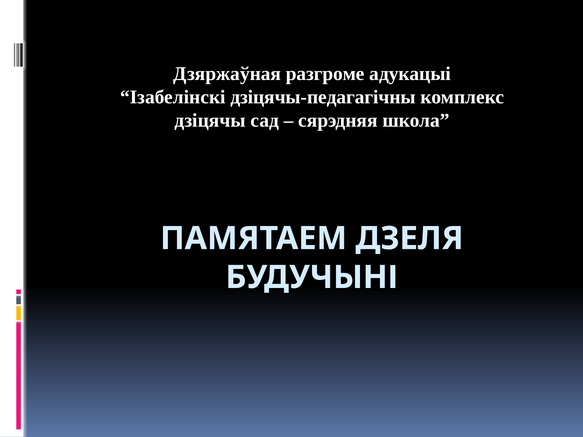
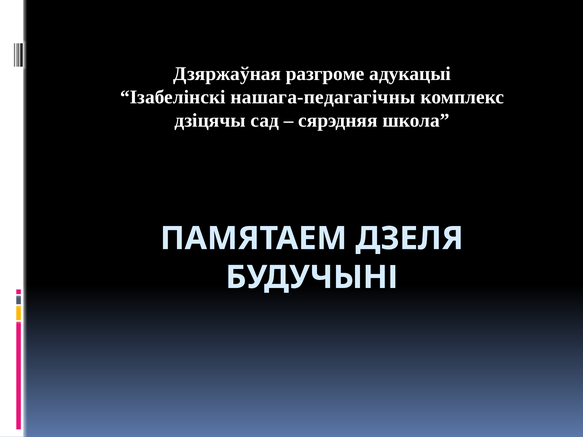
дзіцячы-педагагічны: дзіцячы-педагагічны -> нашага-педагагічны
